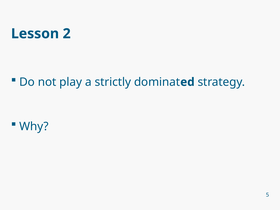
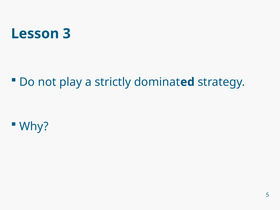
2: 2 -> 3
